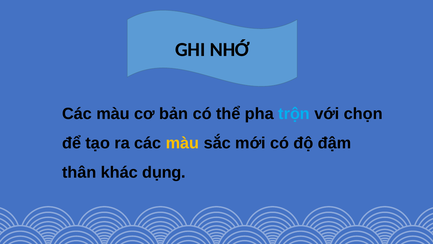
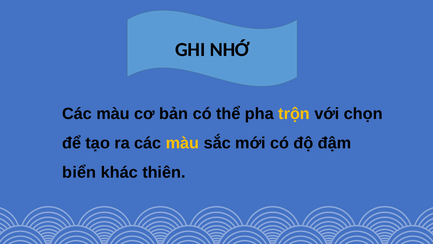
trộn colour: light blue -> yellow
thân: thân -> biển
dụng: dụng -> thiên
